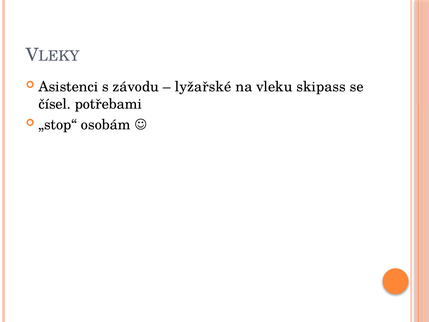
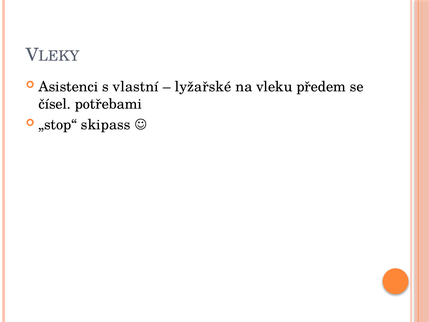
závodu: závodu -> vlastní
skipass: skipass -> předem
osobám: osobám -> skipass
